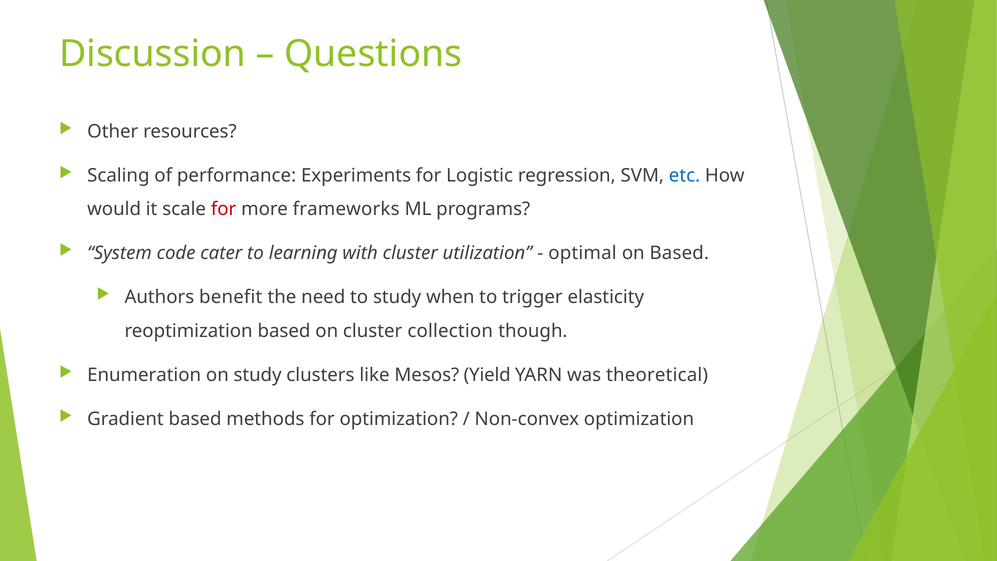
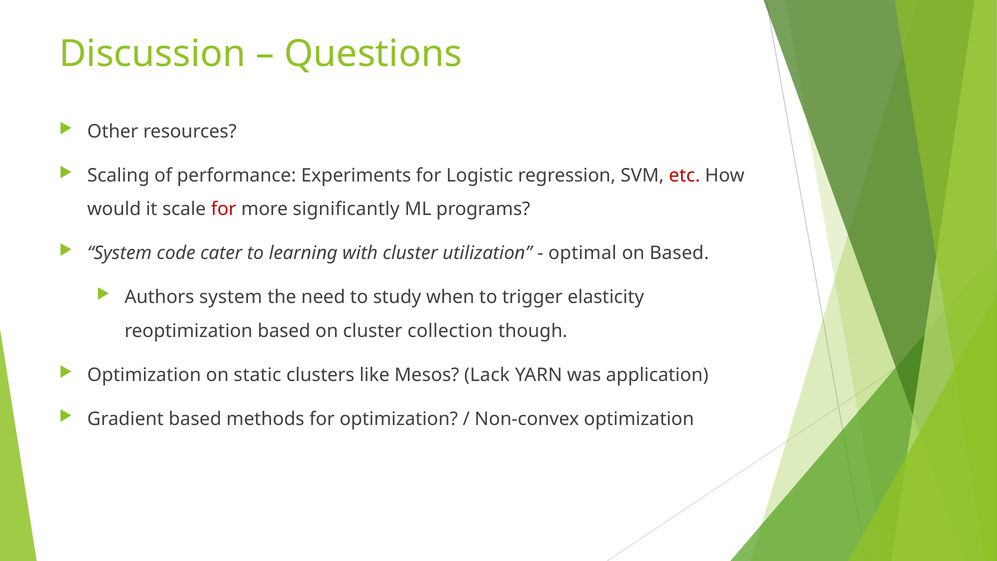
etc colour: blue -> red
frameworks: frameworks -> significantly
Authors benefit: benefit -> system
Enumeration at (144, 375): Enumeration -> Optimization
on study: study -> static
Yield: Yield -> Lack
theoretical: theoretical -> application
